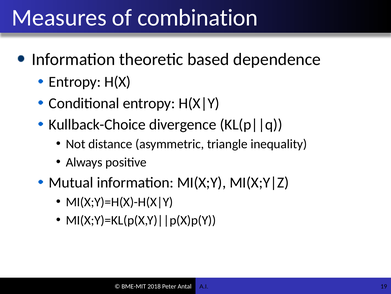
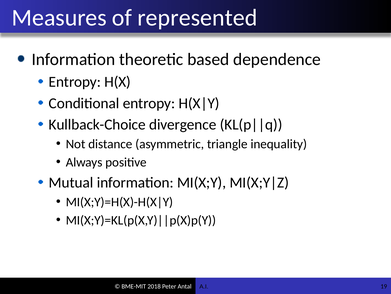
combination: combination -> represented
